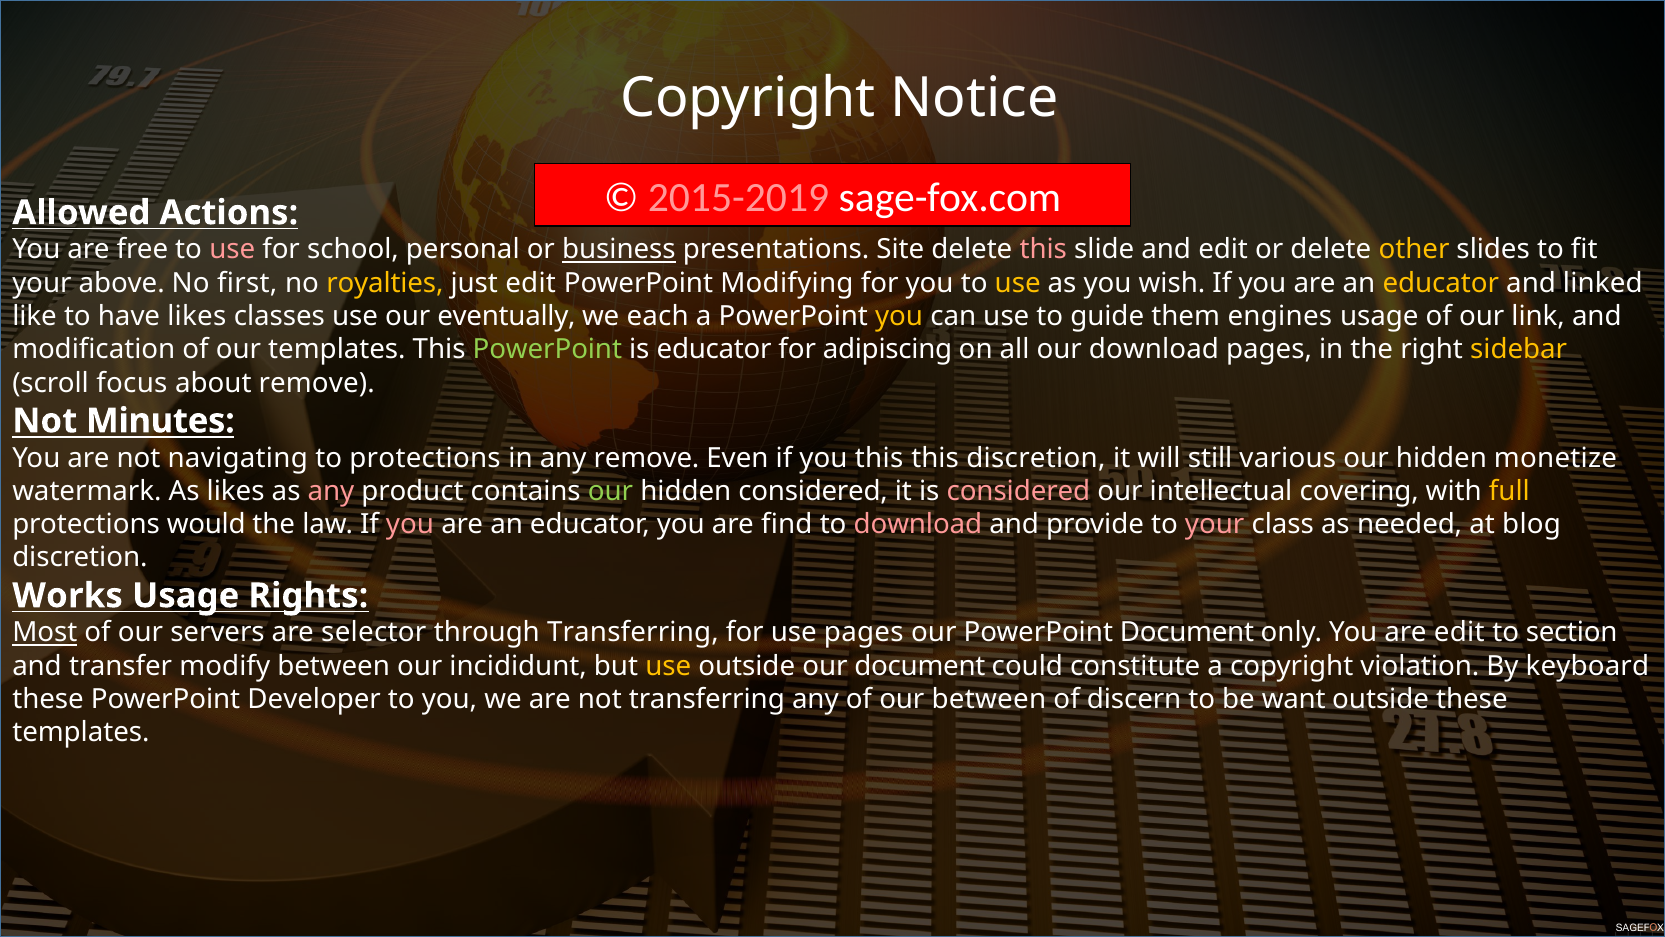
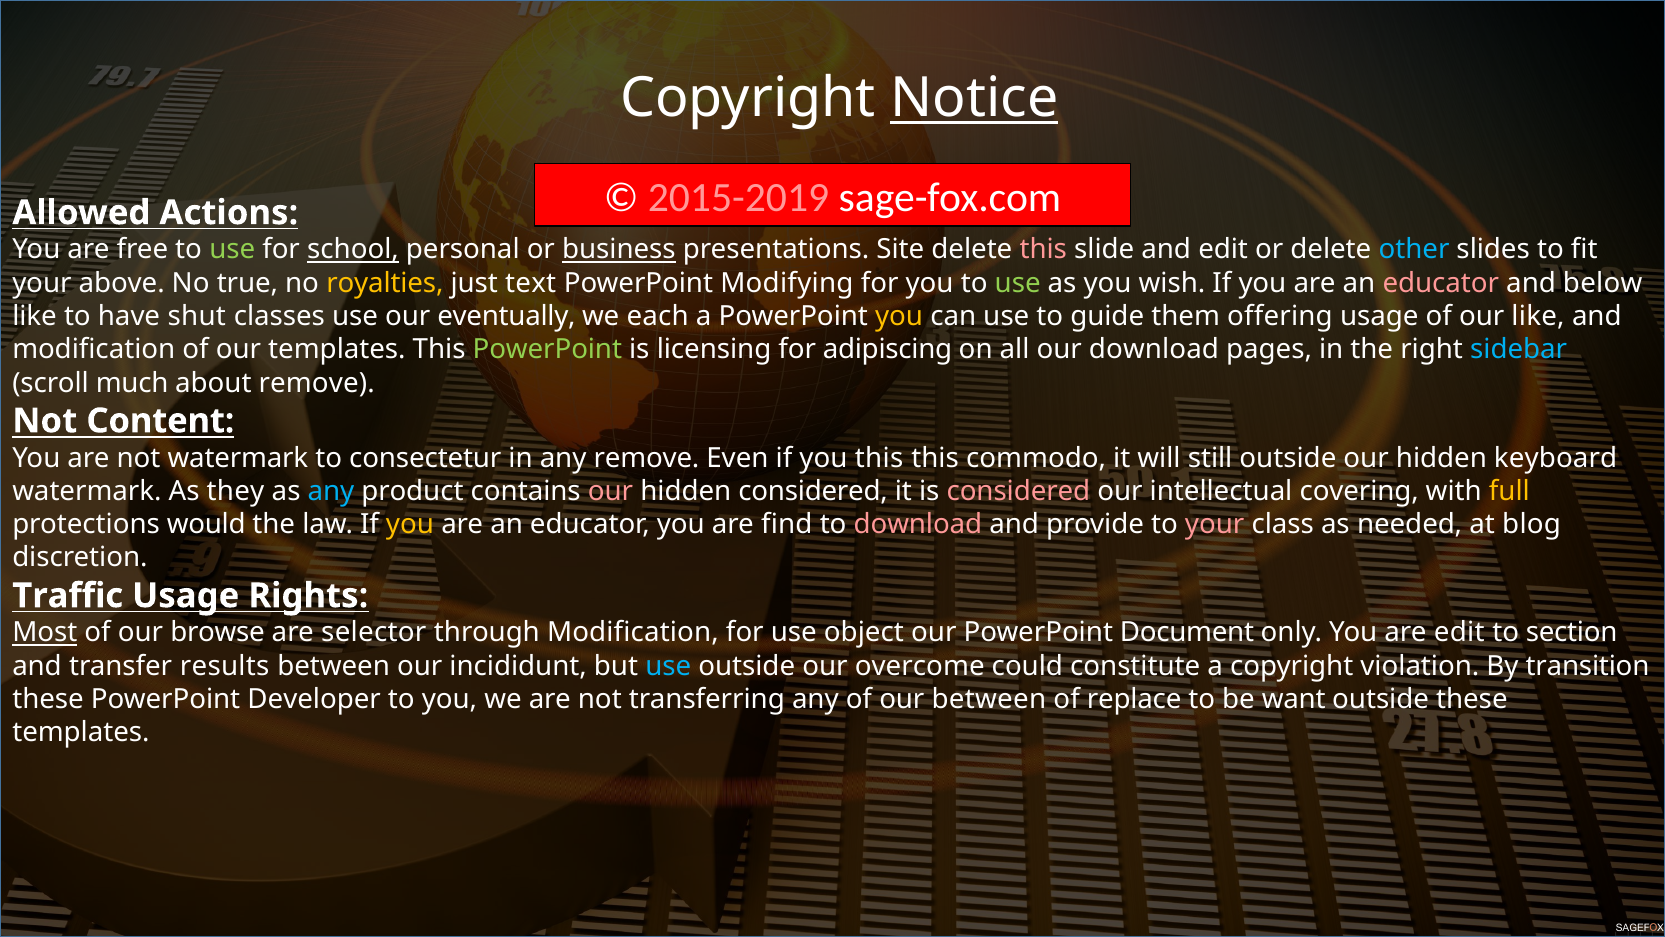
Notice underline: none -> present
use at (232, 250) colour: pink -> light green
school underline: none -> present
other colour: yellow -> light blue
first: first -> true
just edit: edit -> text
use at (1018, 283) colour: yellow -> light green
educator at (1441, 283) colour: yellow -> pink
linked: linked -> below
have likes: likes -> shut
engines: engines -> offering
our link: link -> like
is educator: educator -> licensing
sidebar colour: yellow -> light blue
focus: focus -> much
Minutes: Minutes -> Content
not navigating: navigating -> watermark
to protections: protections -> consectetur
this discretion: discretion -> commodo
still various: various -> outside
monetize: monetize -> keyboard
As likes: likes -> they
any at (331, 491) colour: pink -> light blue
our at (610, 491) colour: light green -> pink
you at (410, 524) colour: pink -> yellow
Works: Works -> Traffic
servers: servers -> browse
through Transferring: Transferring -> Modification
use pages: pages -> object
modify: modify -> results
use at (668, 666) colour: yellow -> light blue
our document: document -> overcome
keyboard: keyboard -> transition
discern: discern -> replace
